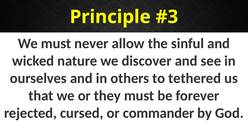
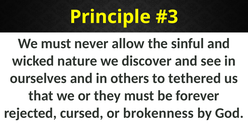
commander: commander -> brokenness
